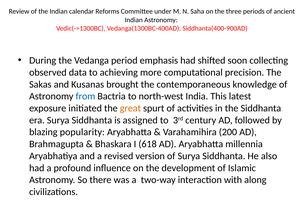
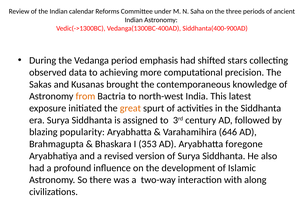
soon: soon -> stars
from colour: blue -> orange
200: 200 -> 646
618: 618 -> 353
millennia: millennia -> foregone
